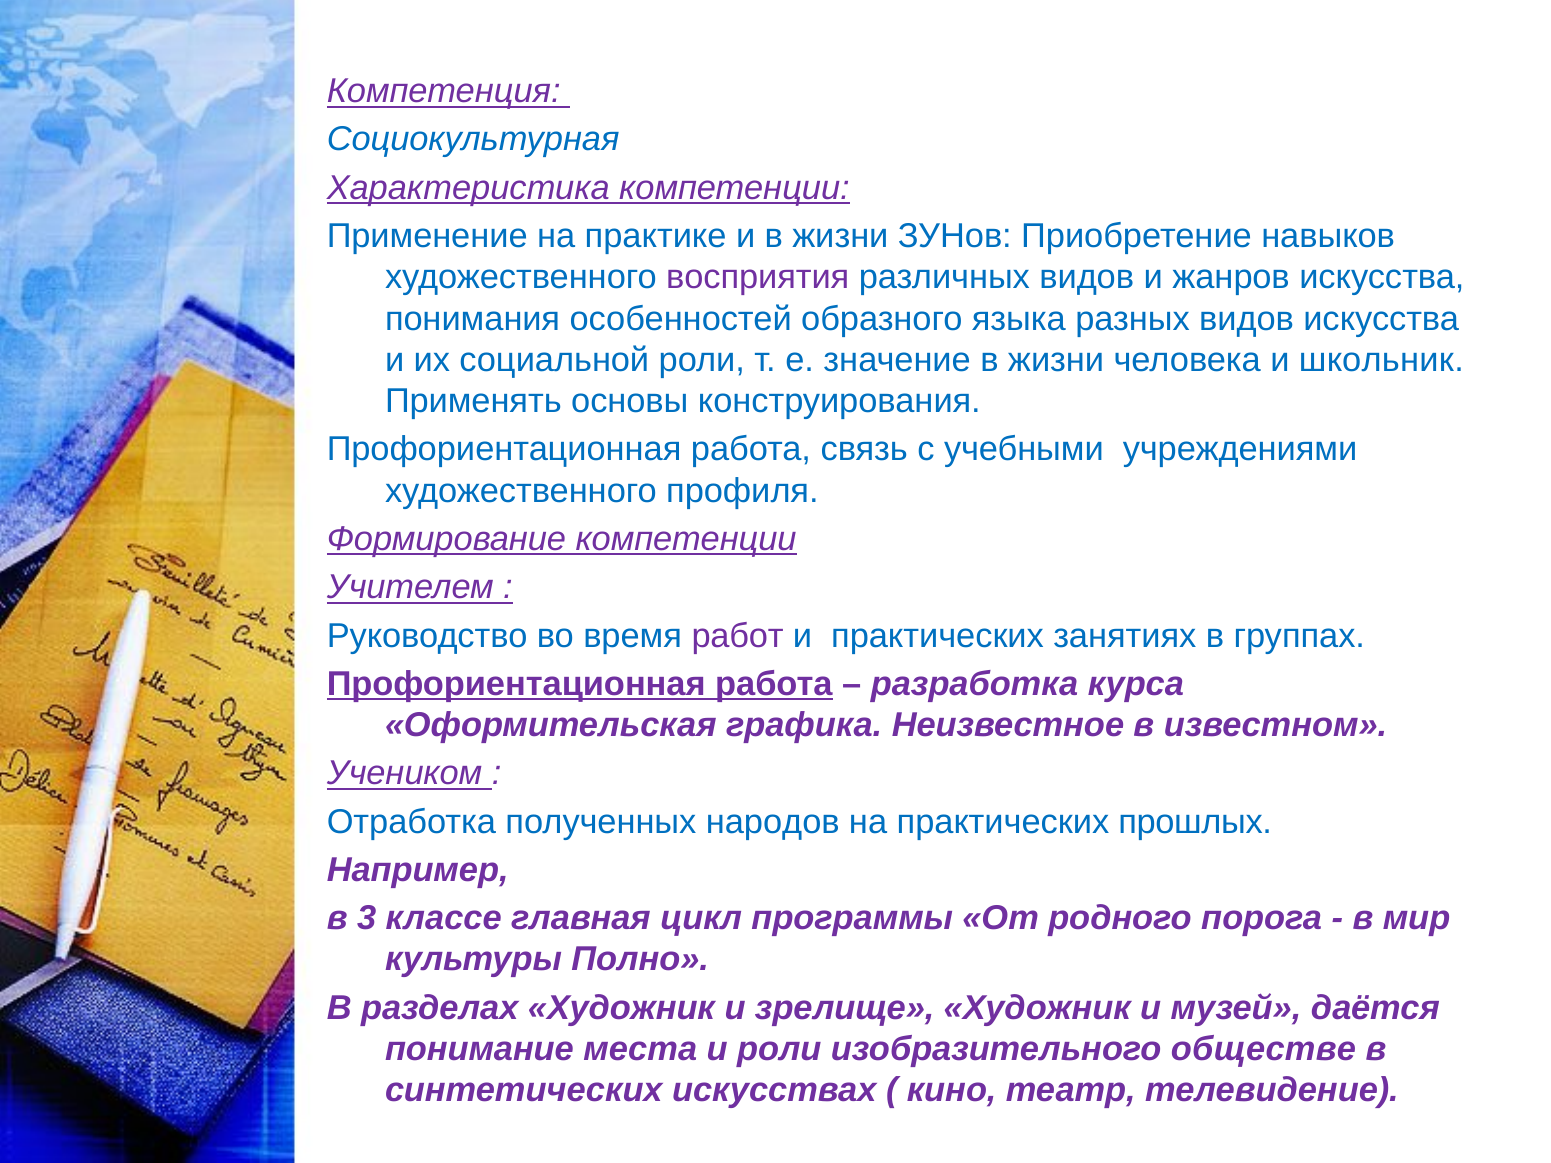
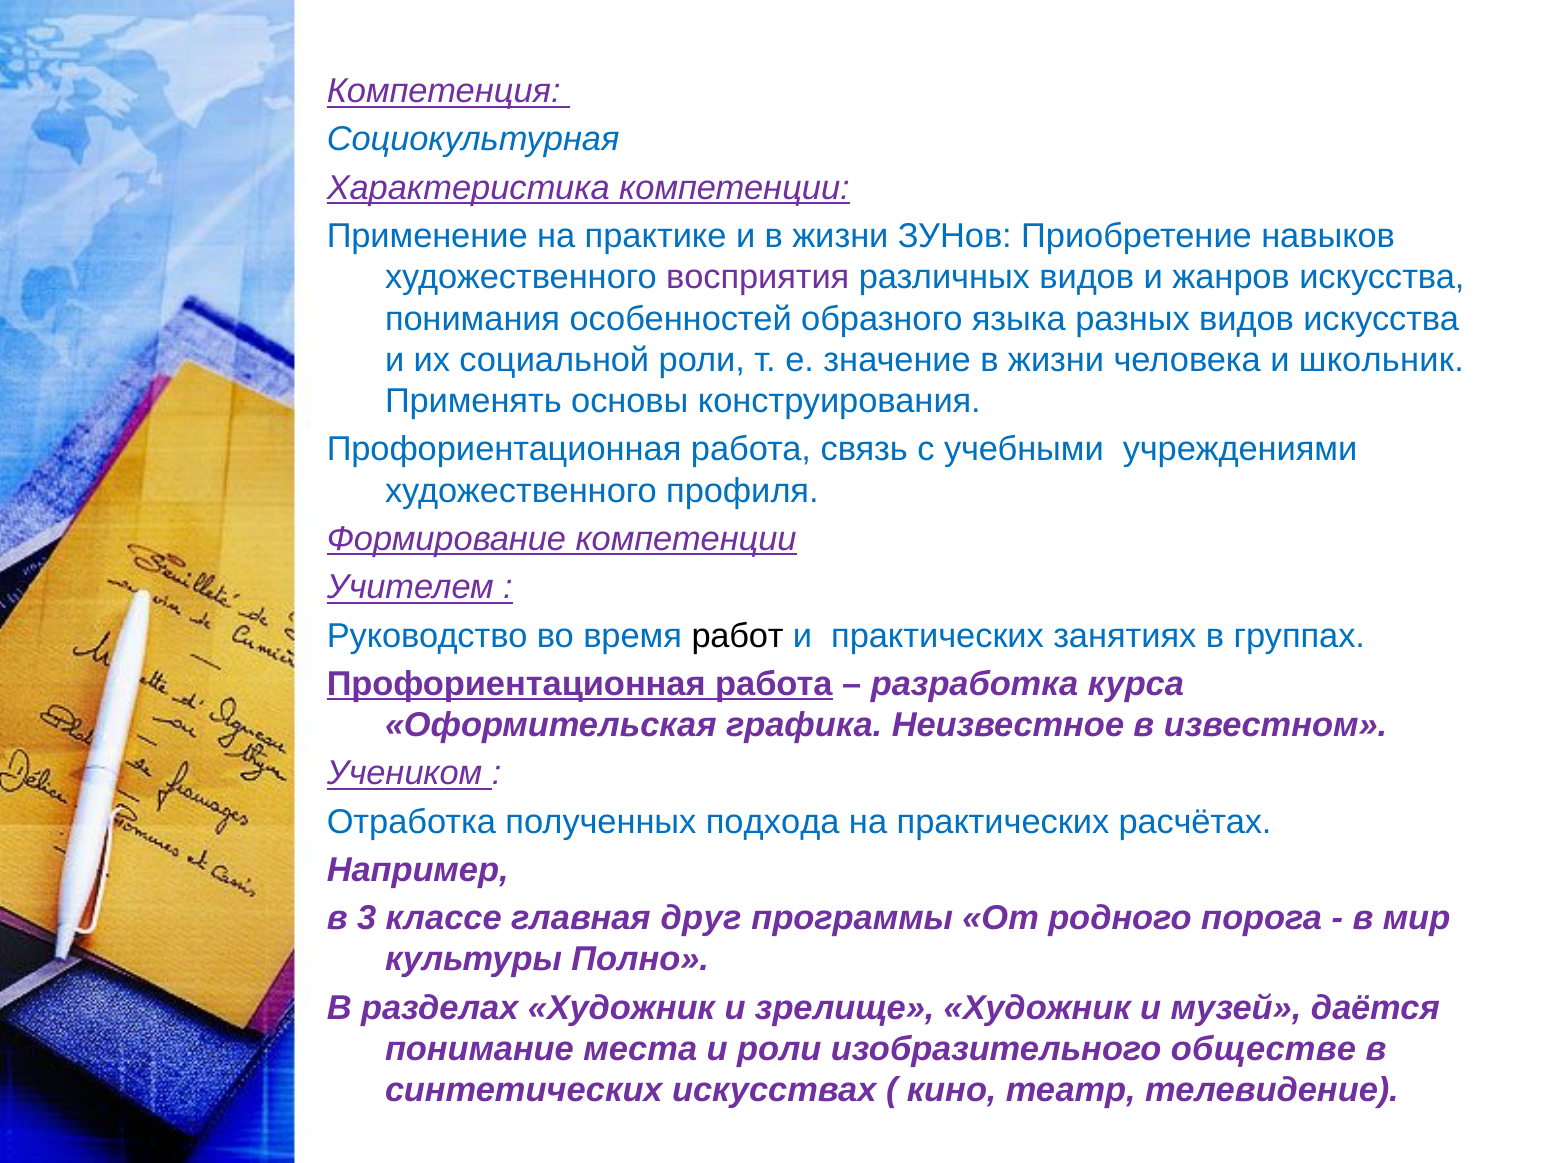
работ colour: purple -> black
народов: народов -> подхода
прошлых: прошлых -> расчётах
цикл: цикл -> друг
